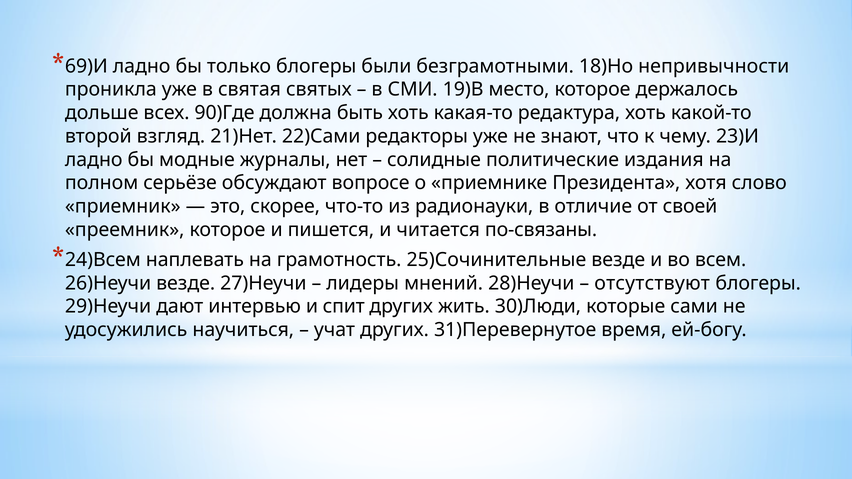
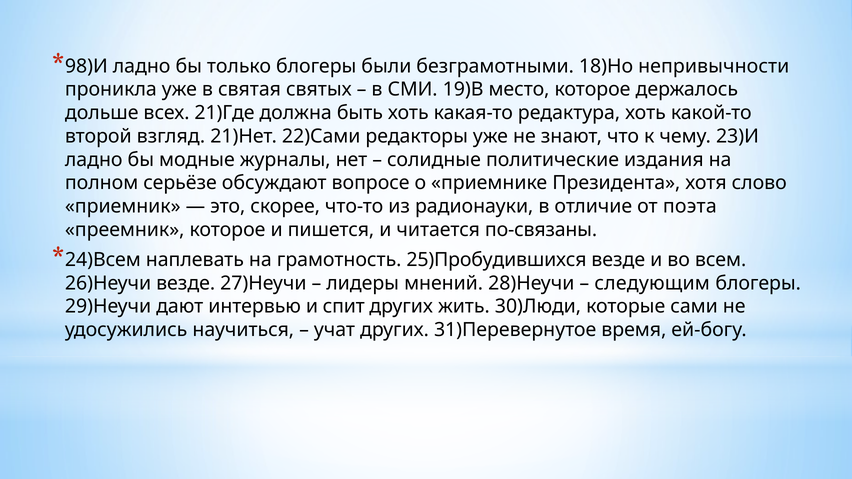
69)И: 69)И -> 98)И
90)Где: 90)Где -> 21)Где
своей: своей -> поэта
25)Сочинительные: 25)Сочинительные -> 25)Пробудившихся
отсутствуют: отсутствуют -> следующим
